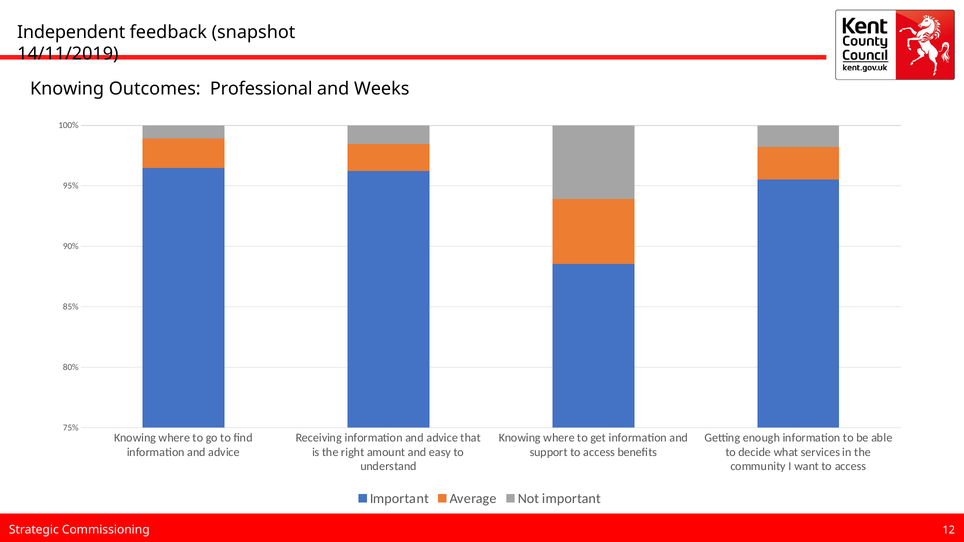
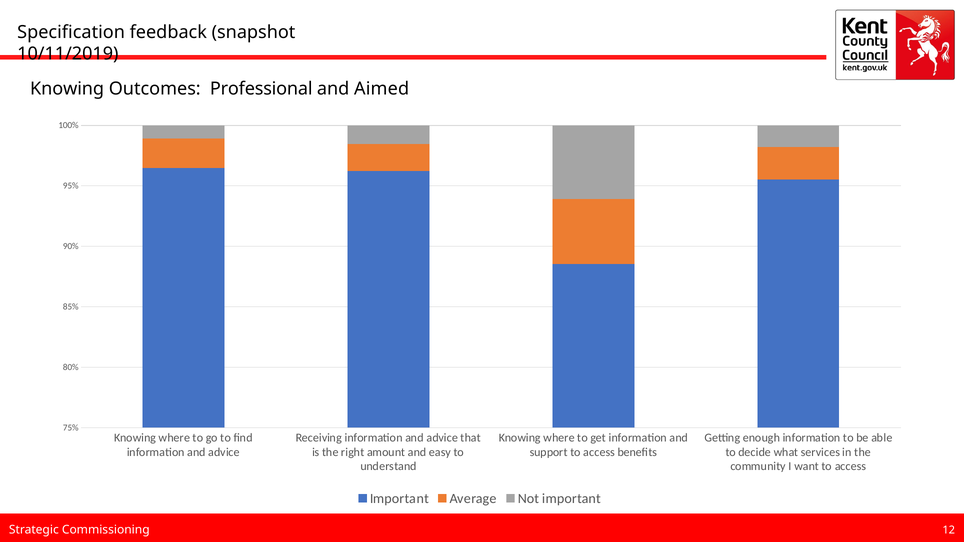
Independent: Independent -> Specification
14/11/2019: 14/11/2019 -> 10/11/2019
Weeks: Weeks -> Aimed
